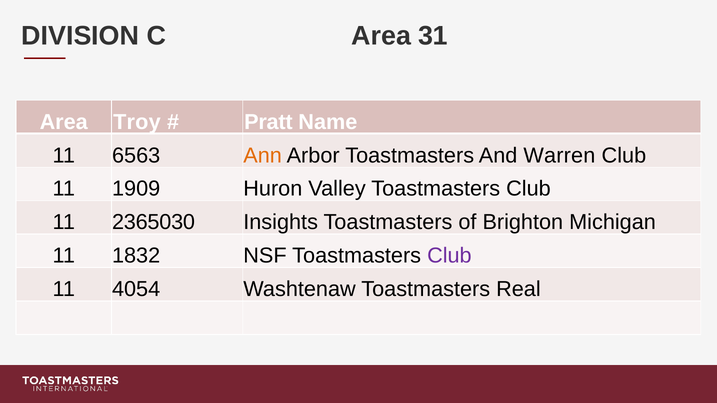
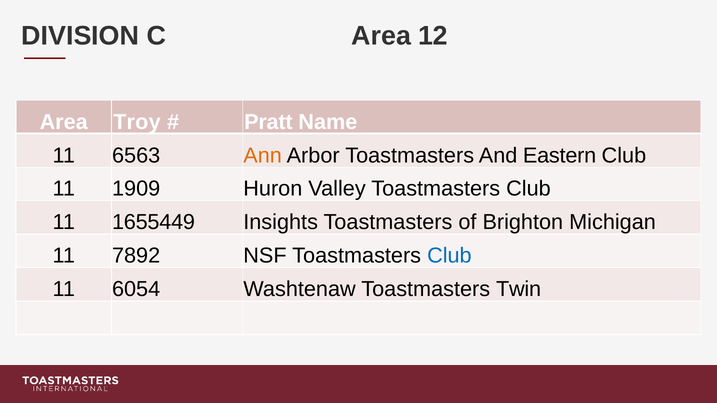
31: 31 -> 12
Warren: Warren -> Eastern
2365030: 2365030 -> 1655449
1832: 1832 -> 7892
Club at (449, 256) colour: purple -> blue
4054: 4054 -> 6054
Real: Real -> Twin
